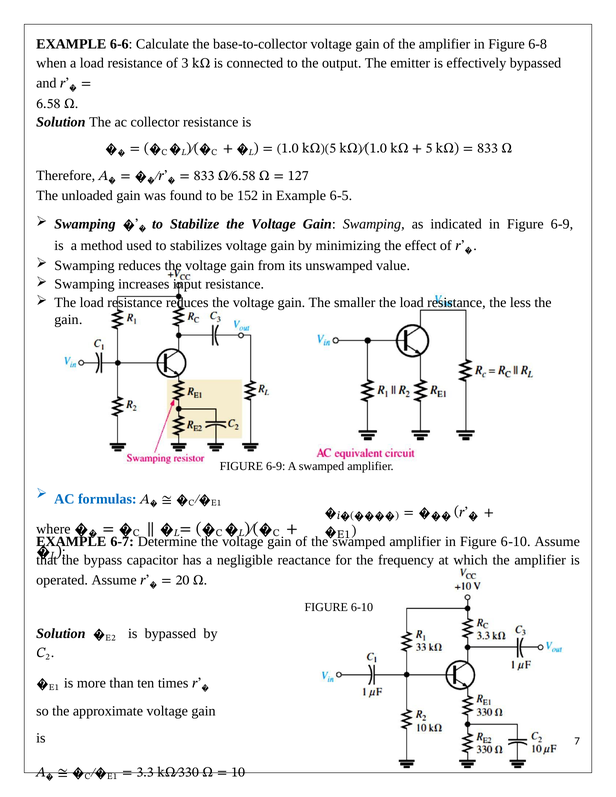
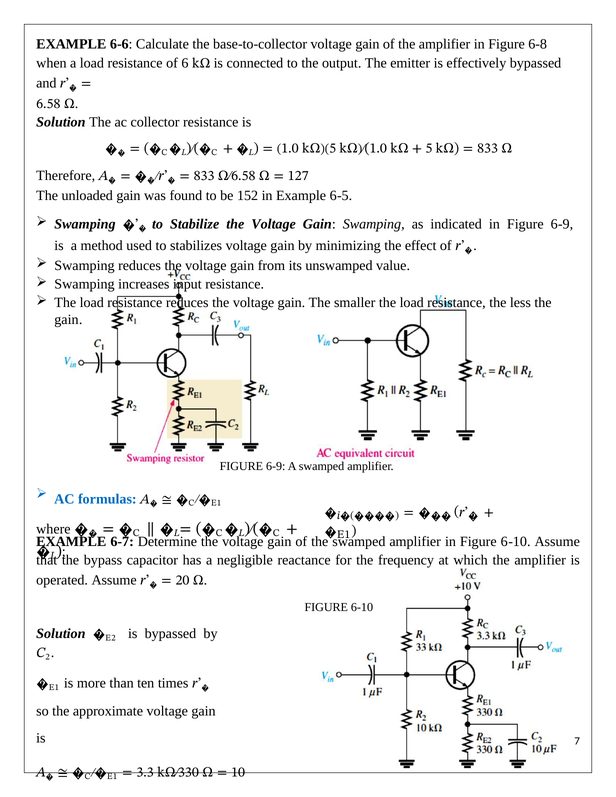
3: 3 -> 6
